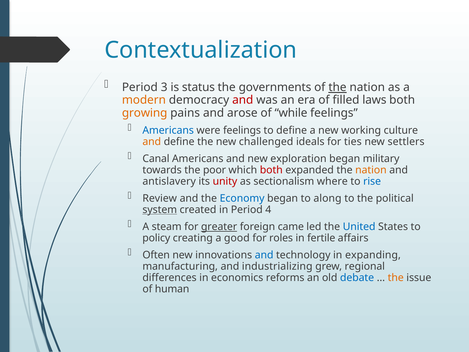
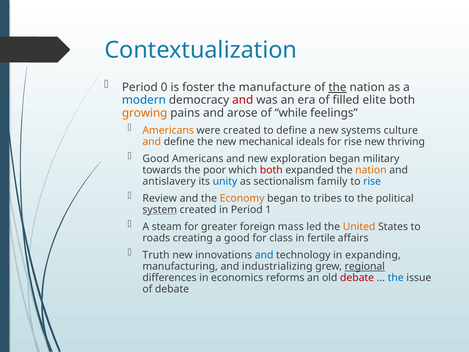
3: 3 -> 0
status: status -> foster
governments: governments -> manufacture
modern colour: orange -> blue
laws: laws -> elite
Americans at (168, 130) colour: blue -> orange
were feelings: feelings -> created
working: working -> systems
challenged: challenged -> mechanical
for ties: ties -> rise
settlers: settlers -> thriving
Canal at (156, 159): Canal -> Good
unity colour: red -> blue
where: where -> family
Economy colour: blue -> orange
along: along -> tribes
4: 4 -> 1
greater underline: present -> none
came: came -> mass
United colour: blue -> orange
policy: policy -> roads
roles: roles -> class
Often: Often -> Truth
regional underline: none -> present
debate at (357, 277) colour: blue -> red
the at (396, 277) colour: orange -> blue
of human: human -> debate
